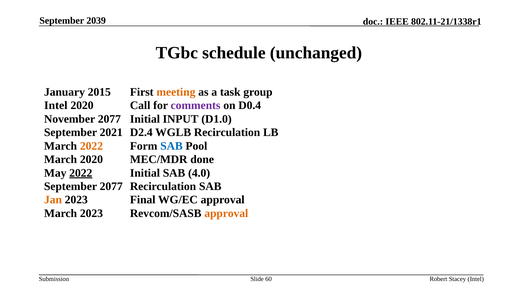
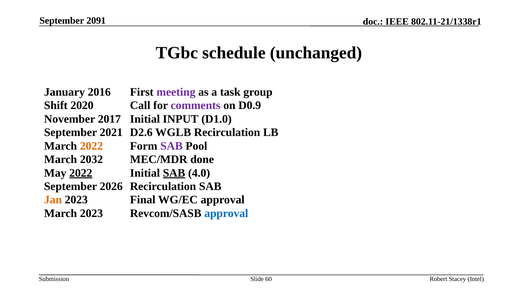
2039: 2039 -> 2091
2015: 2015 -> 2016
meeting colour: orange -> purple
Intel at (56, 106): Intel -> Shift
D0.4: D0.4 -> D0.9
November 2077: 2077 -> 2017
D2.4: D2.4 -> D2.6
SAB at (171, 146) colour: blue -> purple
March 2020: 2020 -> 2032
SAB at (174, 173) underline: none -> present
September 2077: 2077 -> 2026
approval at (226, 214) colour: orange -> blue
